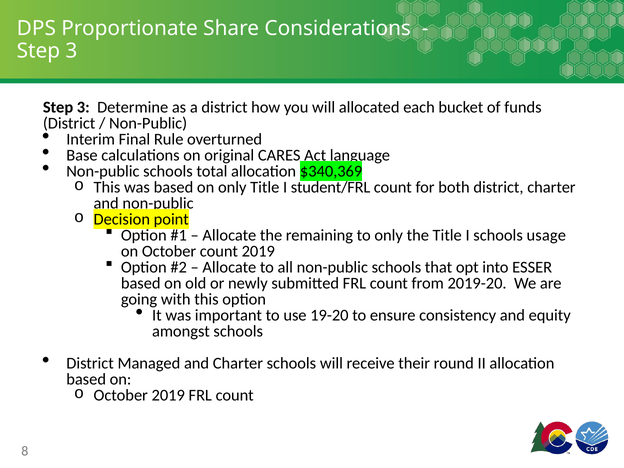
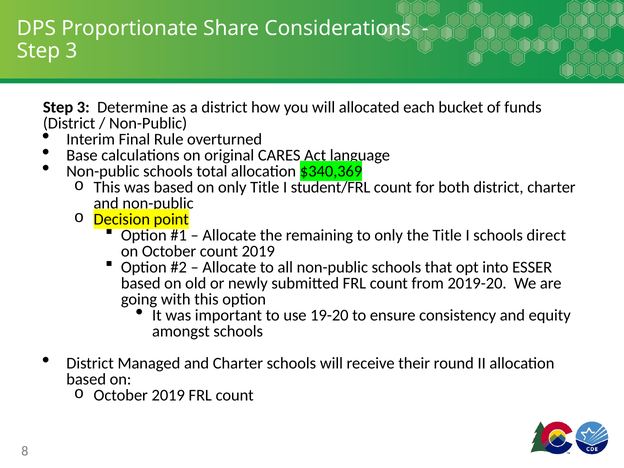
usage: usage -> direct
